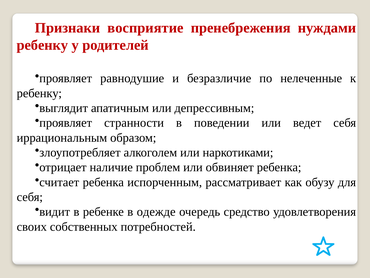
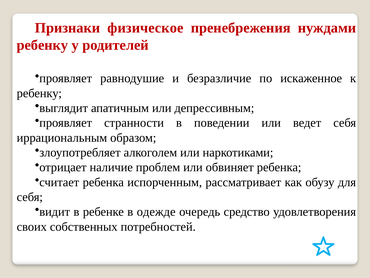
восприятие: восприятие -> физическое
нелеченные: нелеченные -> искаженное
